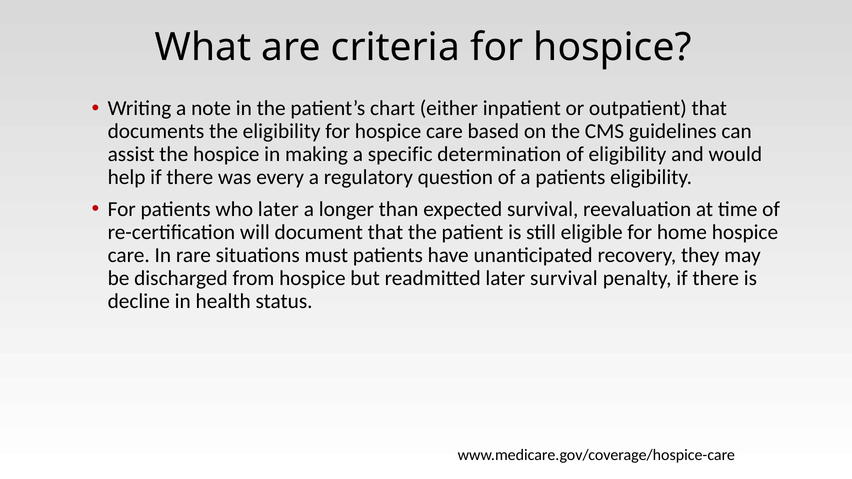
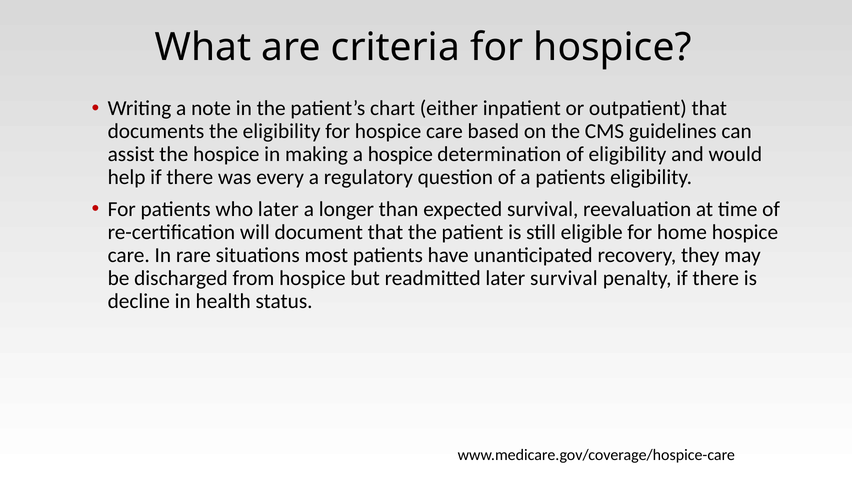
a specific: specific -> hospice
must: must -> most
